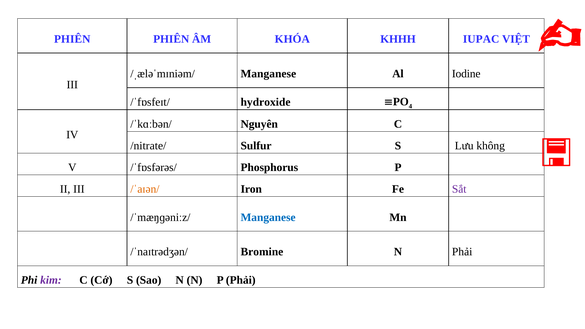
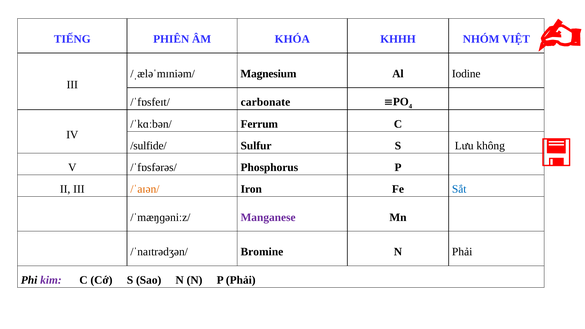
PHIÊN at (72, 39): PHIÊN -> TIẾNG
IUPAC: IUPAC -> NHÓM
/ˌæləˈmɪniəm/ Manganese: Manganese -> Magnesium
hydroxide: hydroxide -> carbonate
Nguyên: Nguyên -> Ferrum
/nitrate/: /nitrate/ -> /sulfide/
Sắt colour: purple -> blue
Manganese at (268, 217) colour: blue -> purple
